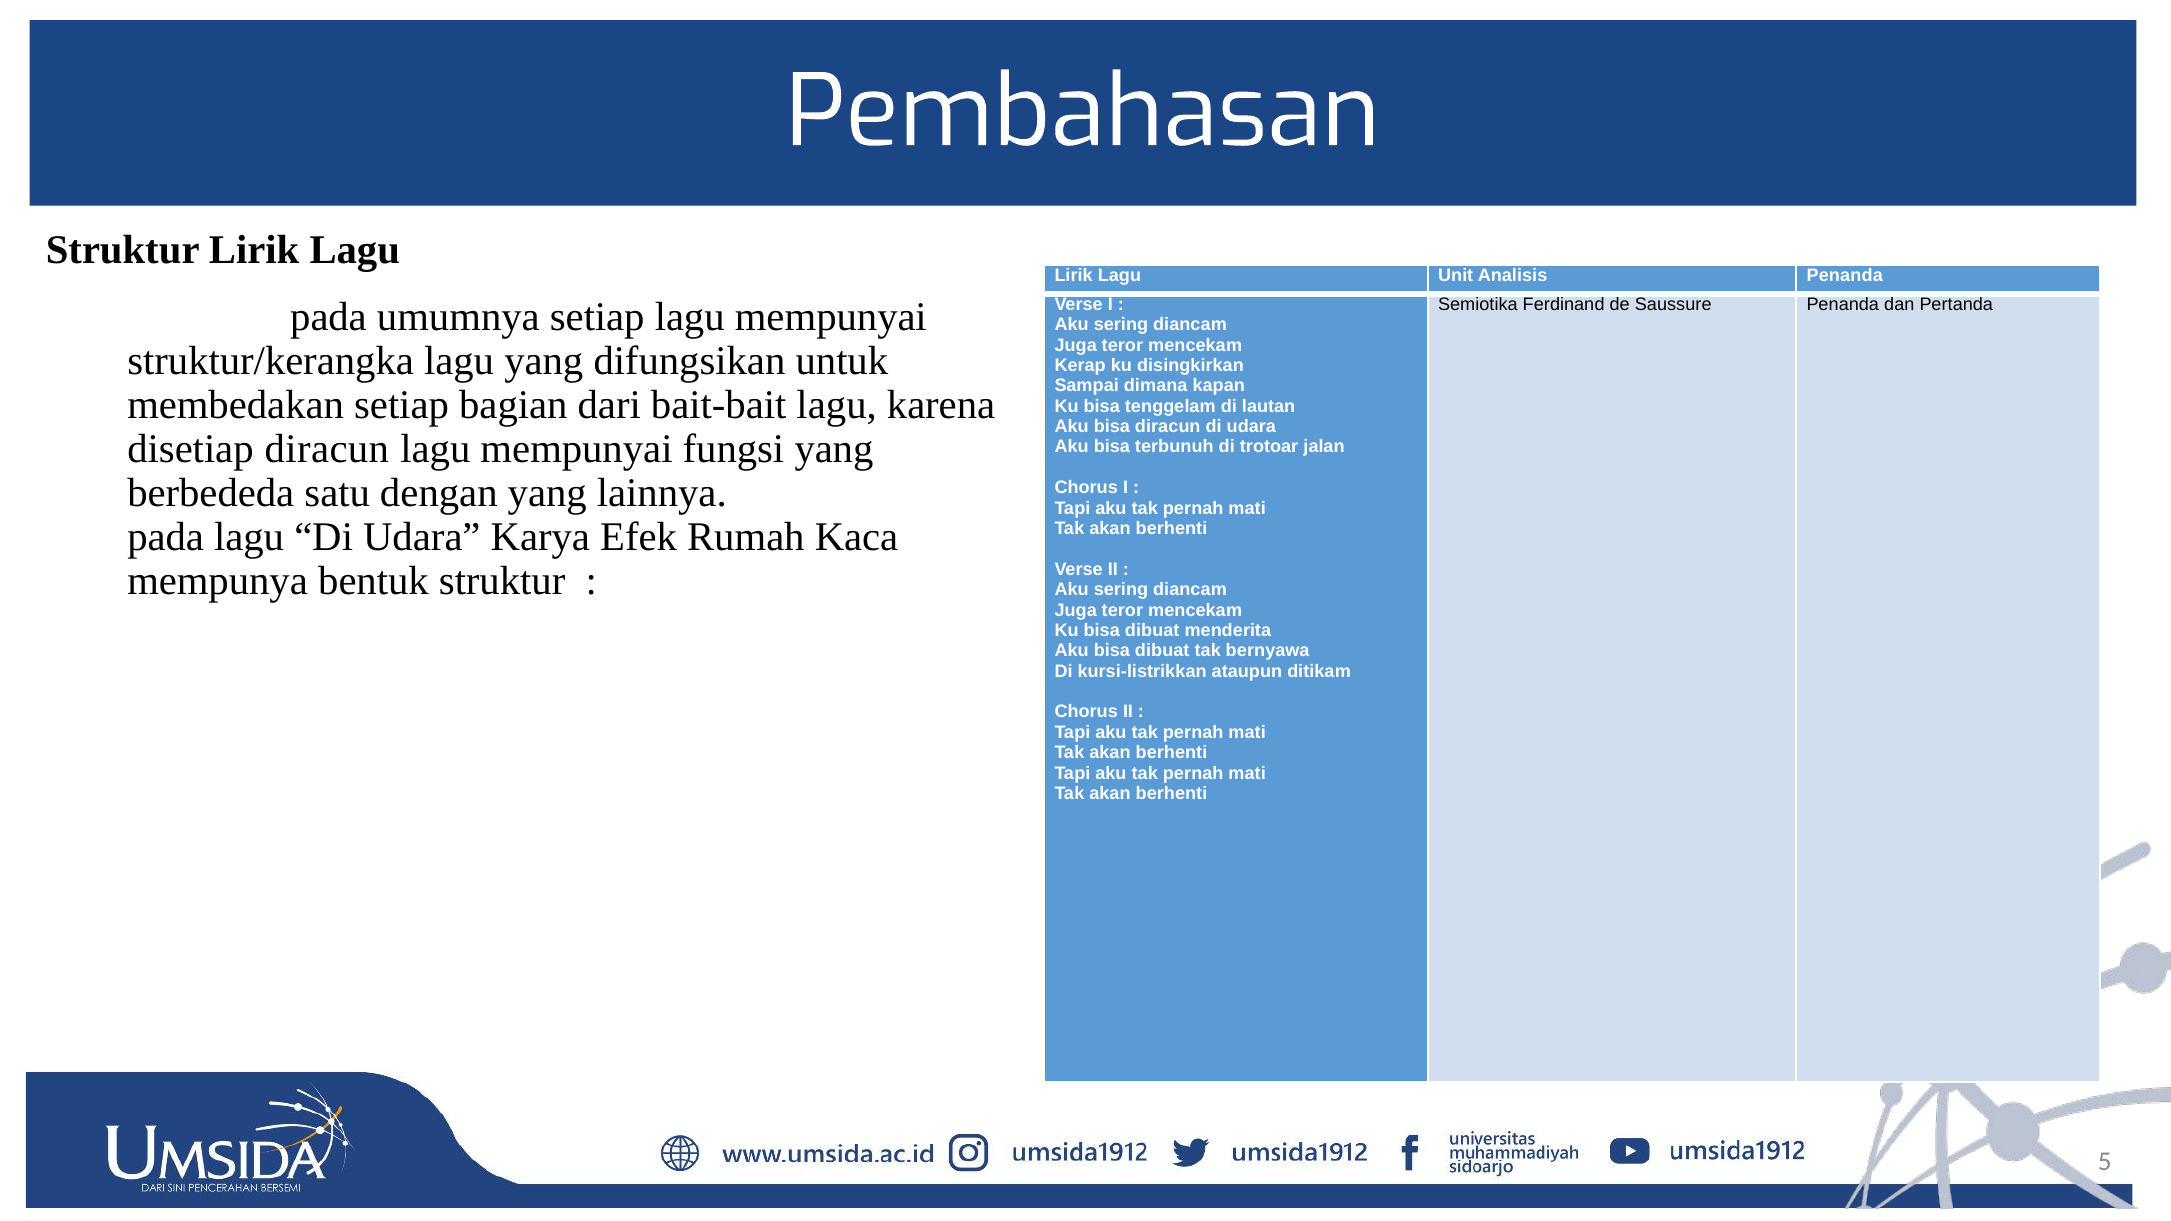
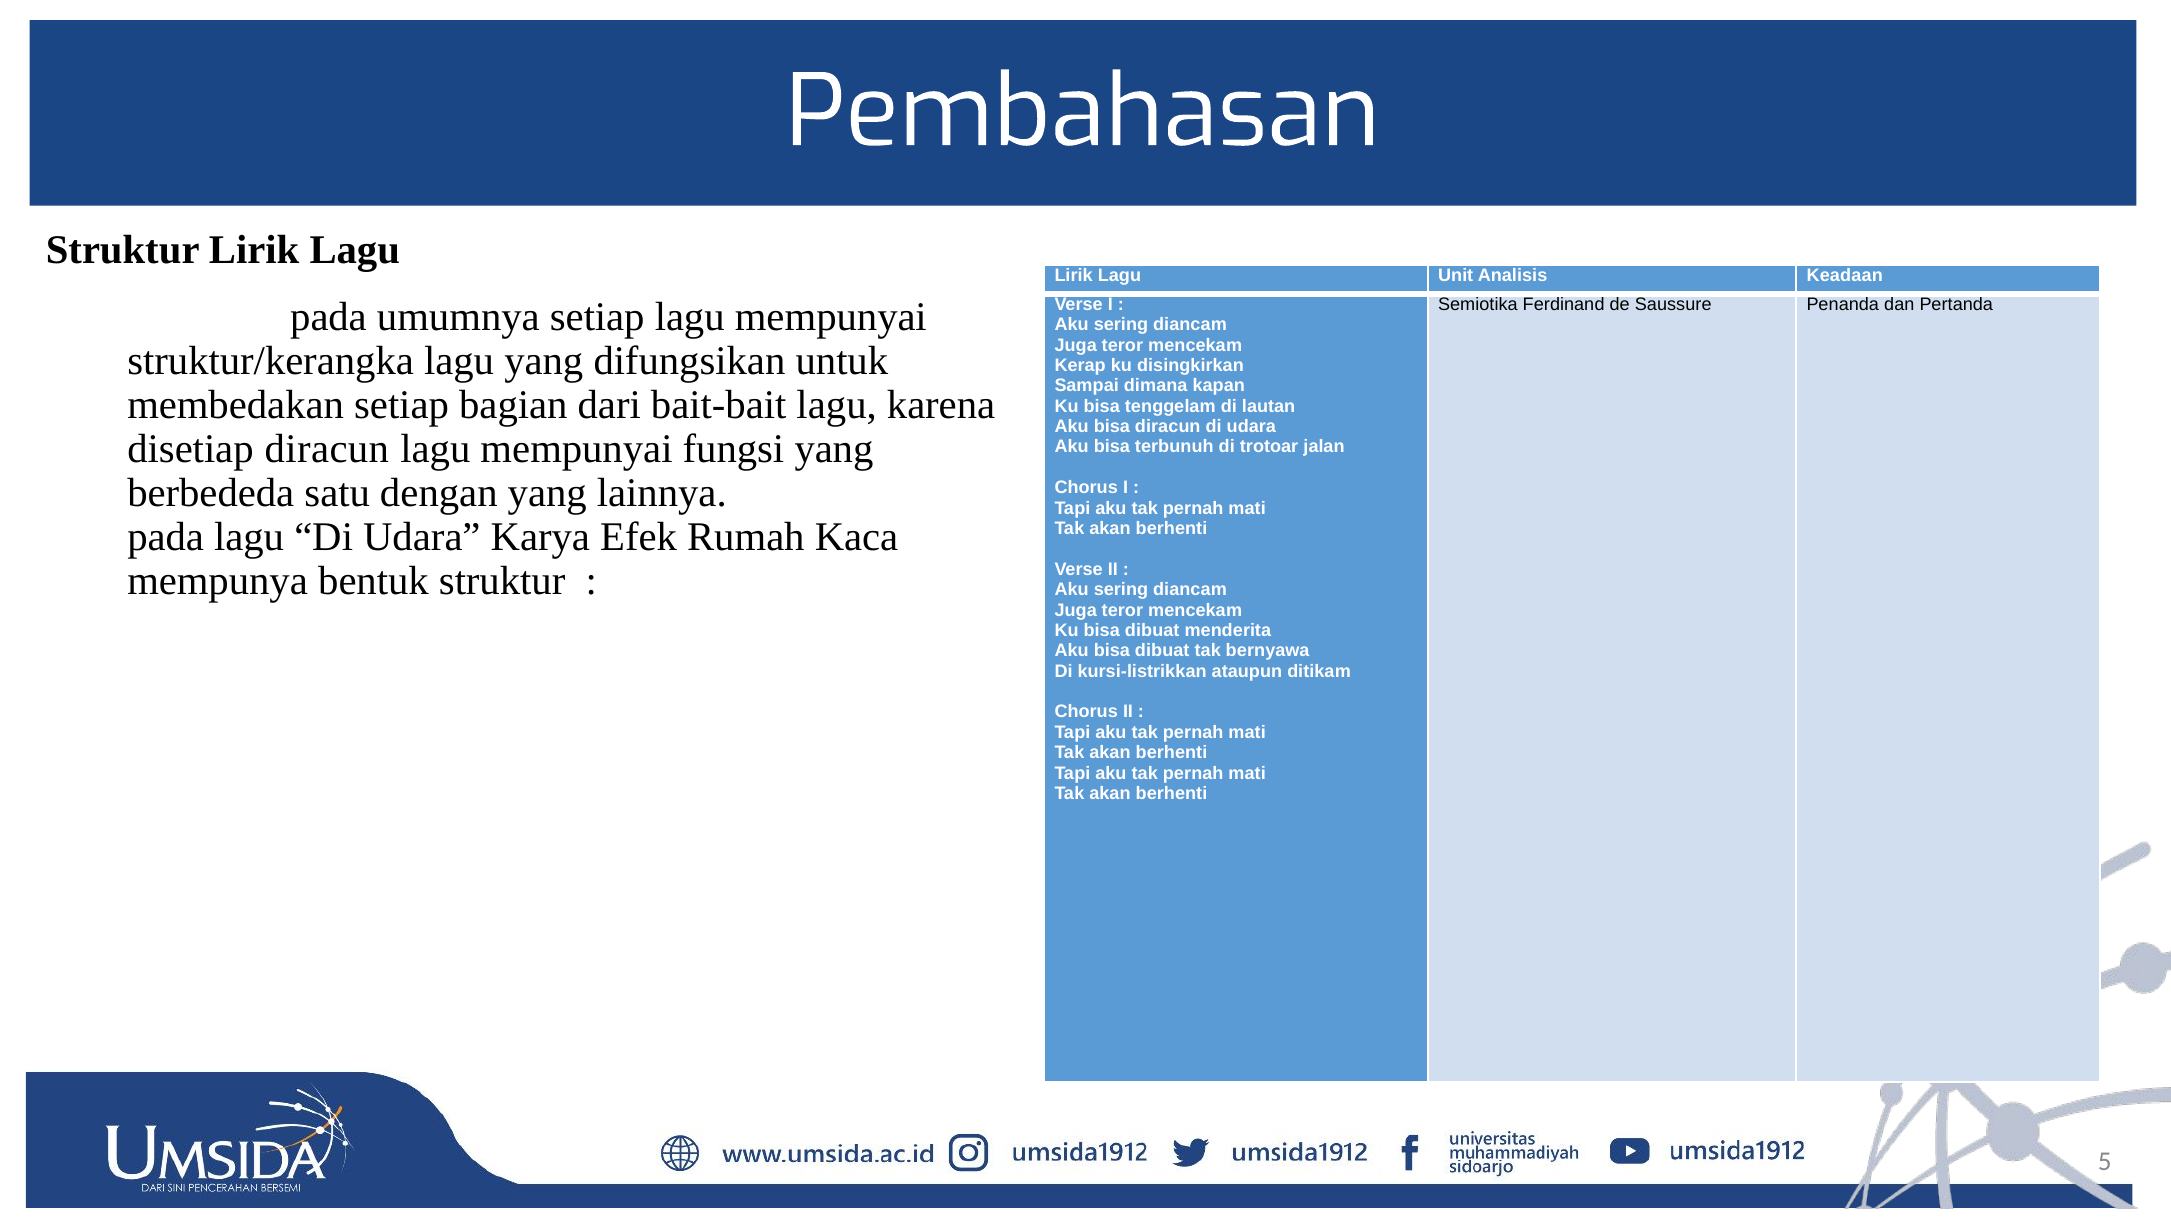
Analisis Penanda: Penanda -> Keadaan
